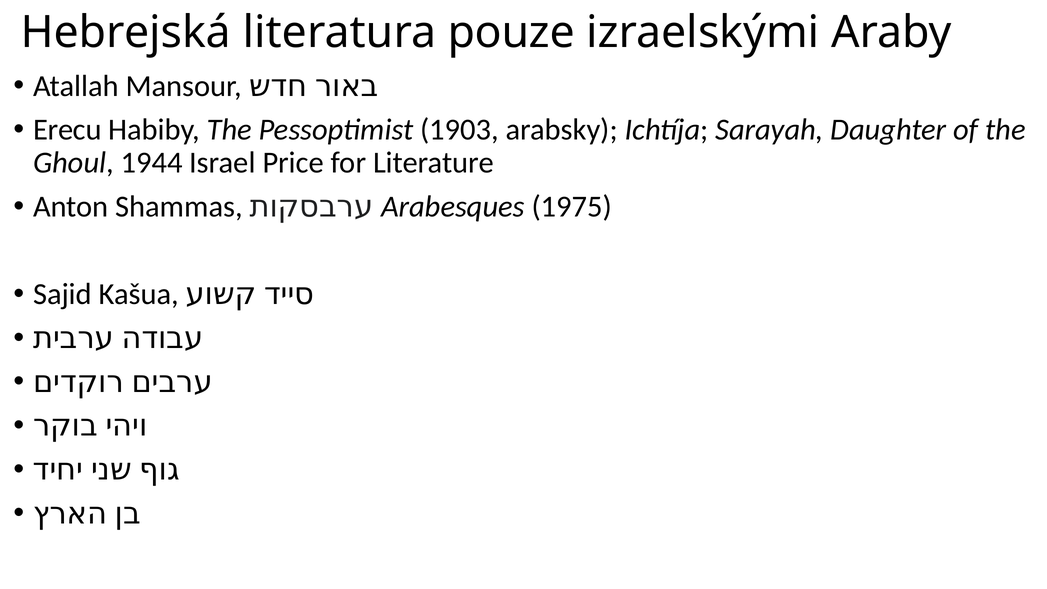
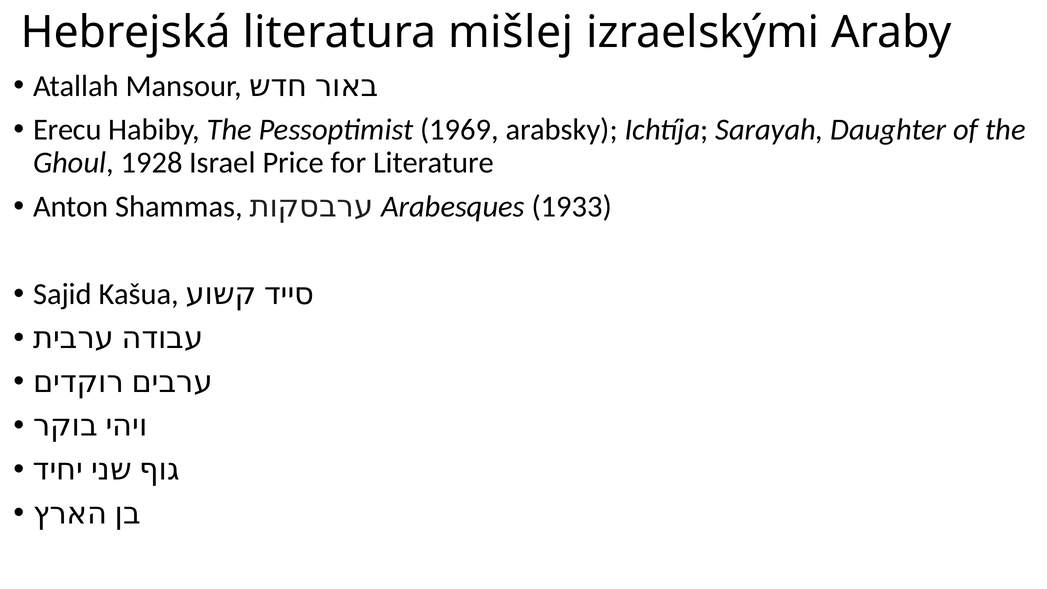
pouze: pouze -> mišlej
1903: 1903 -> 1969
1944: 1944 -> 1928
1975: 1975 -> 1933
